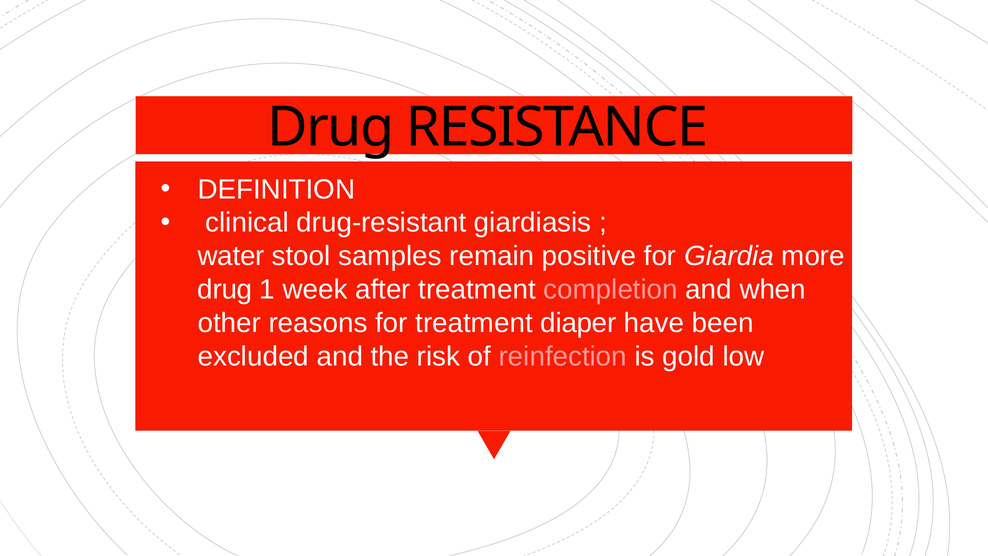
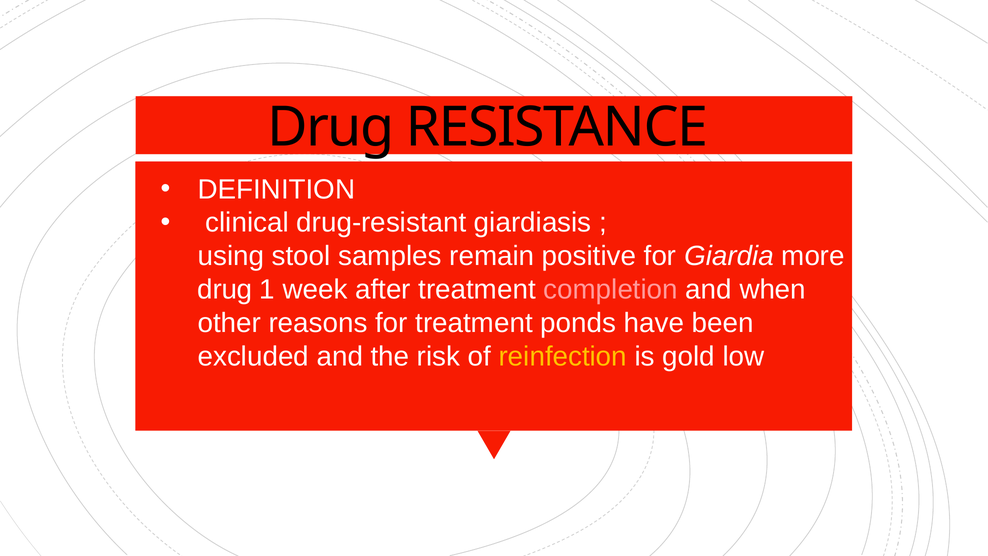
water: water -> using
diaper: diaper -> ponds
reinfection colour: pink -> yellow
